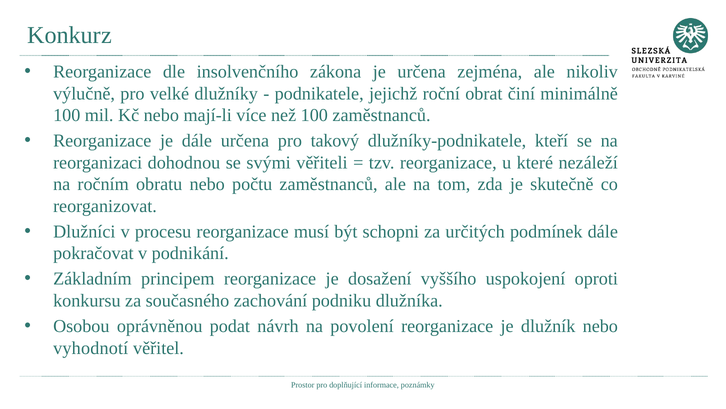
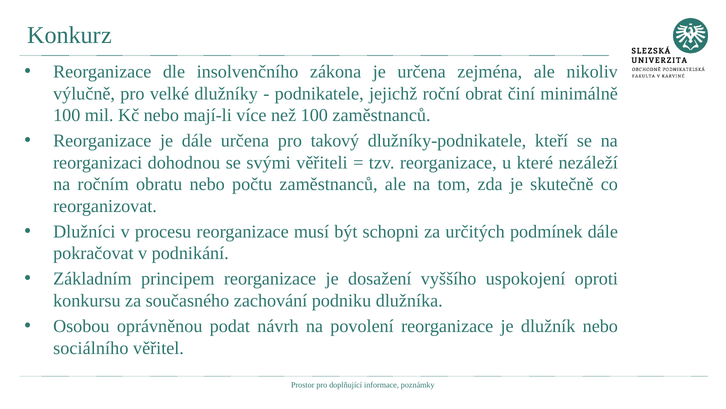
vyhodnotí: vyhodnotí -> sociálního
